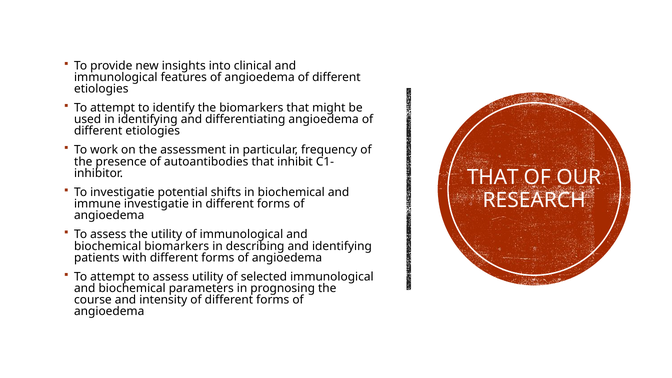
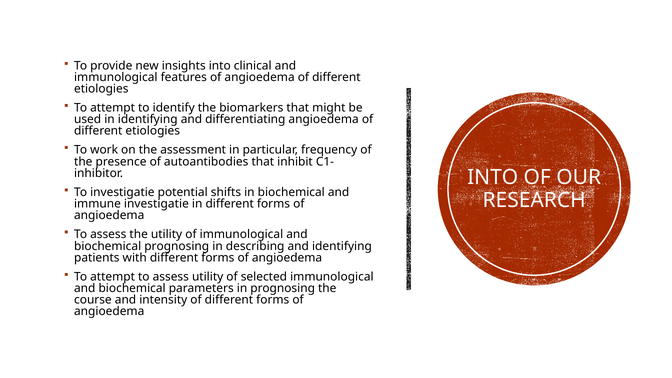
THAT at (493, 178): THAT -> INTO
biochemical biomarkers: biomarkers -> prognosing
